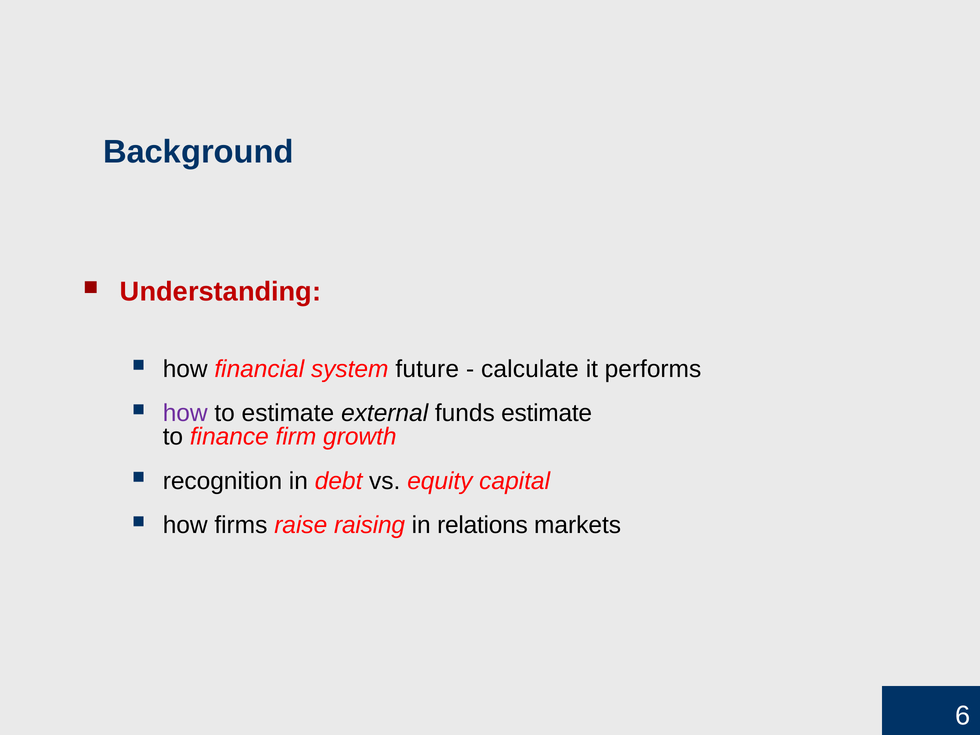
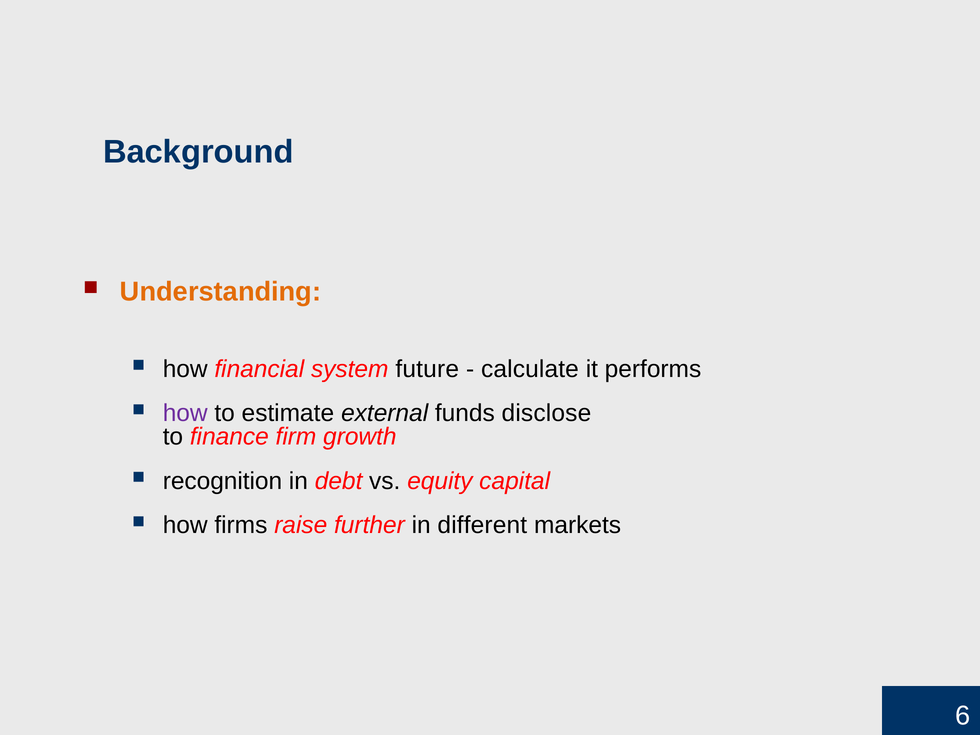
Understanding colour: red -> orange
funds estimate: estimate -> disclose
raising: raising -> further
relations: relations -> different
